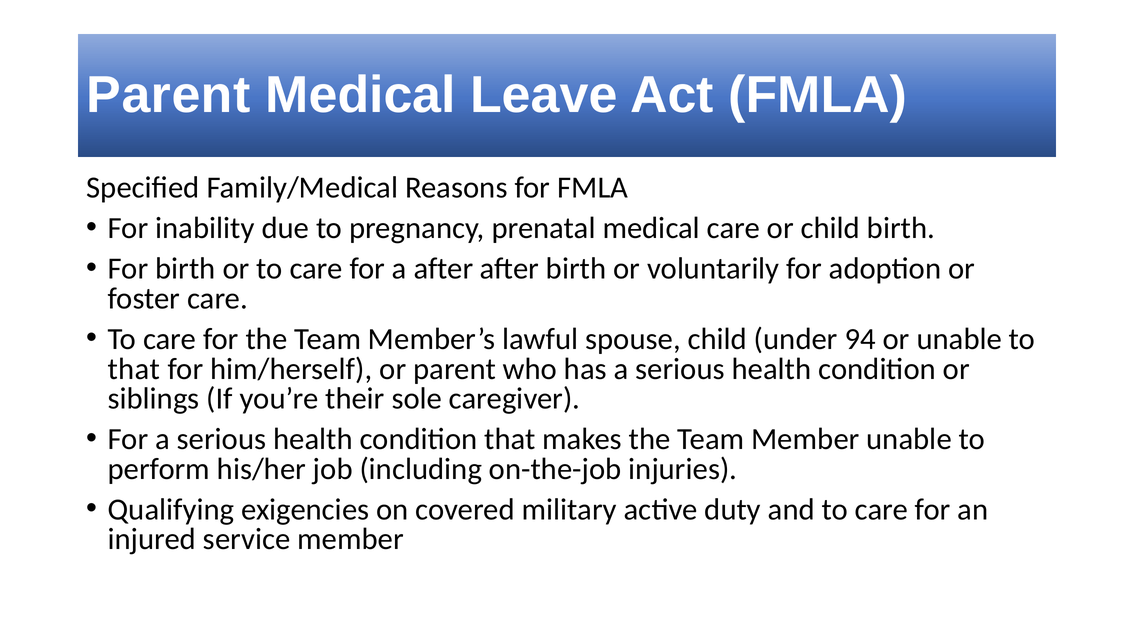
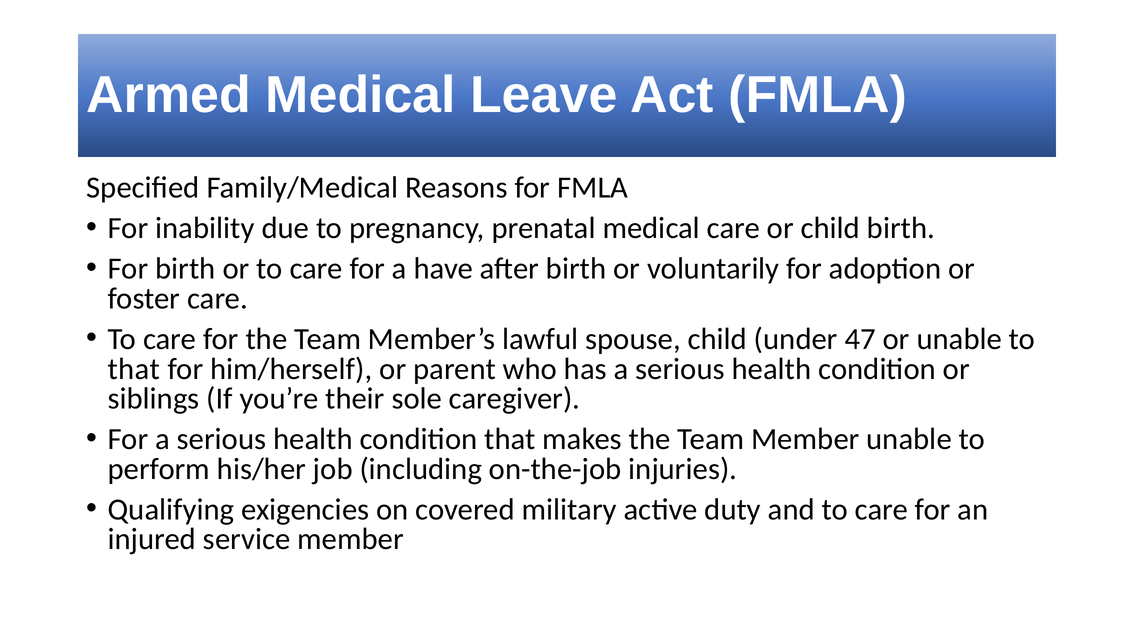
Parent at (168, 95): Parent -> Armed
a after: after -> have
94: 94 -> 47
